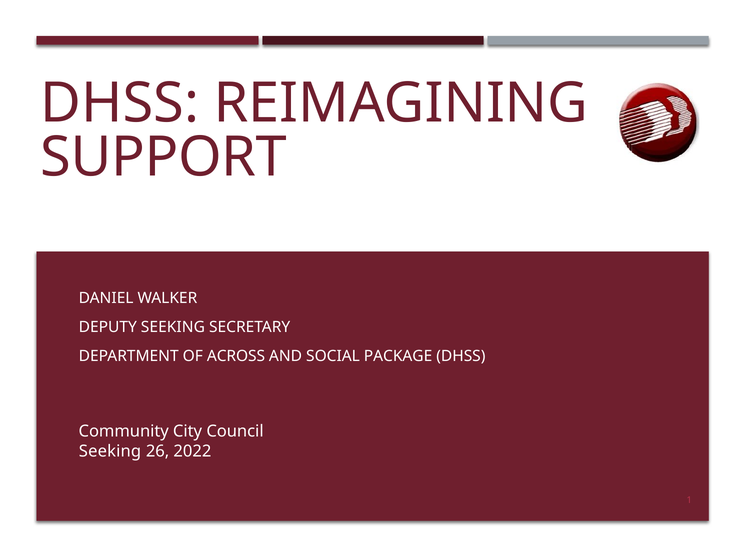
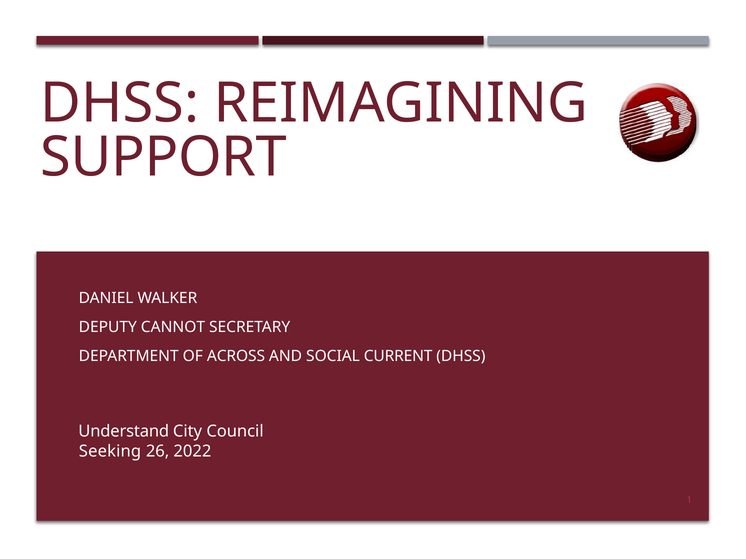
DEPUTY SEEKING: SEEKING -> CANNOT
PACKAGE: PACKAGE -> CURRENT
Community: Community -> Understand
